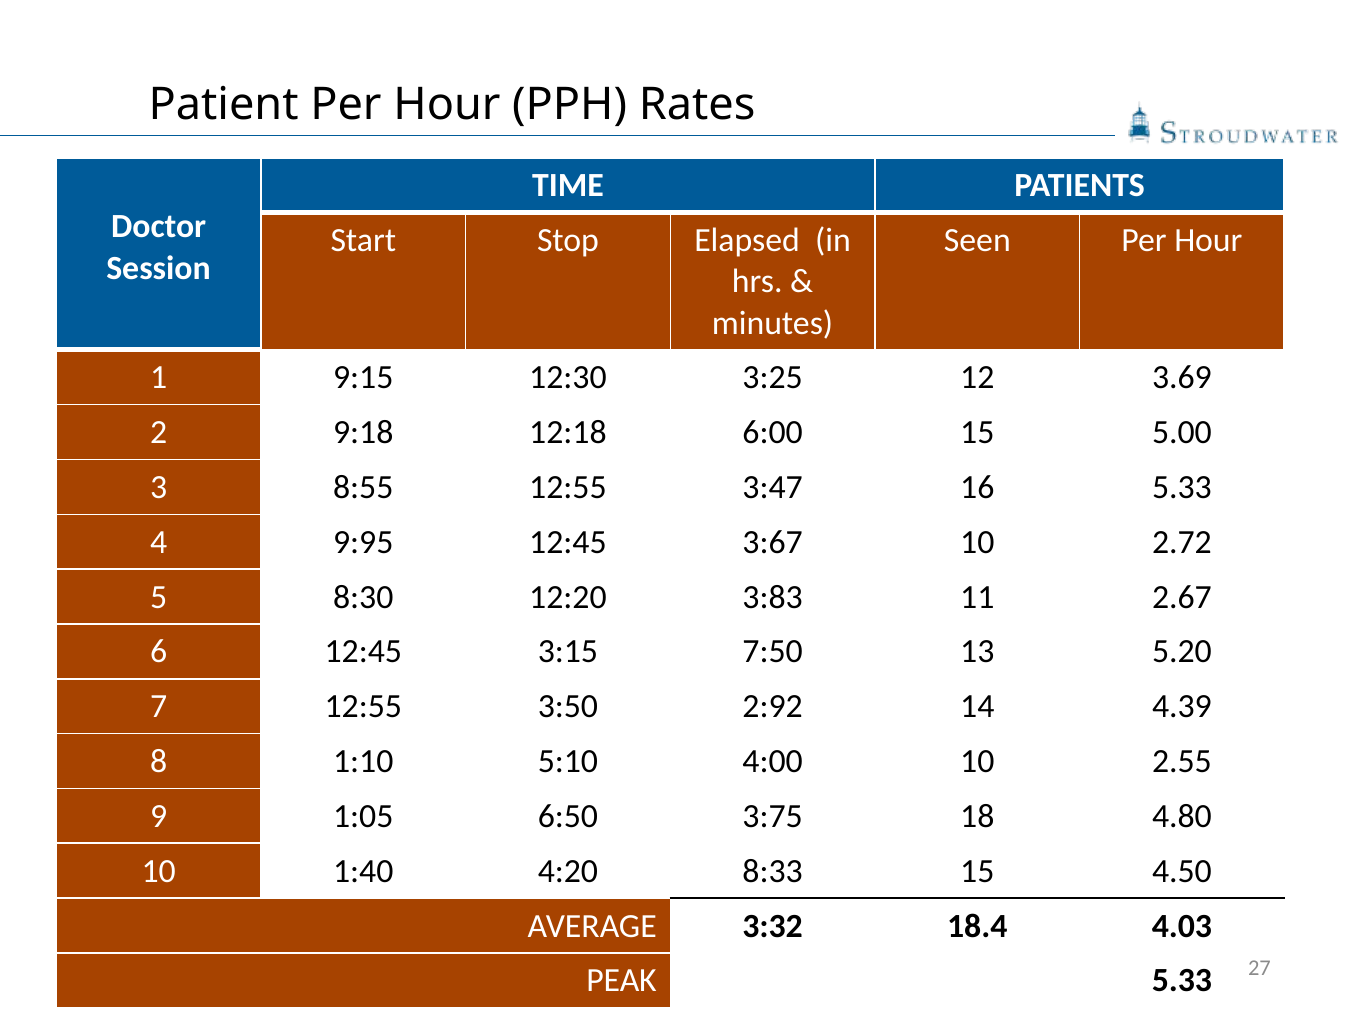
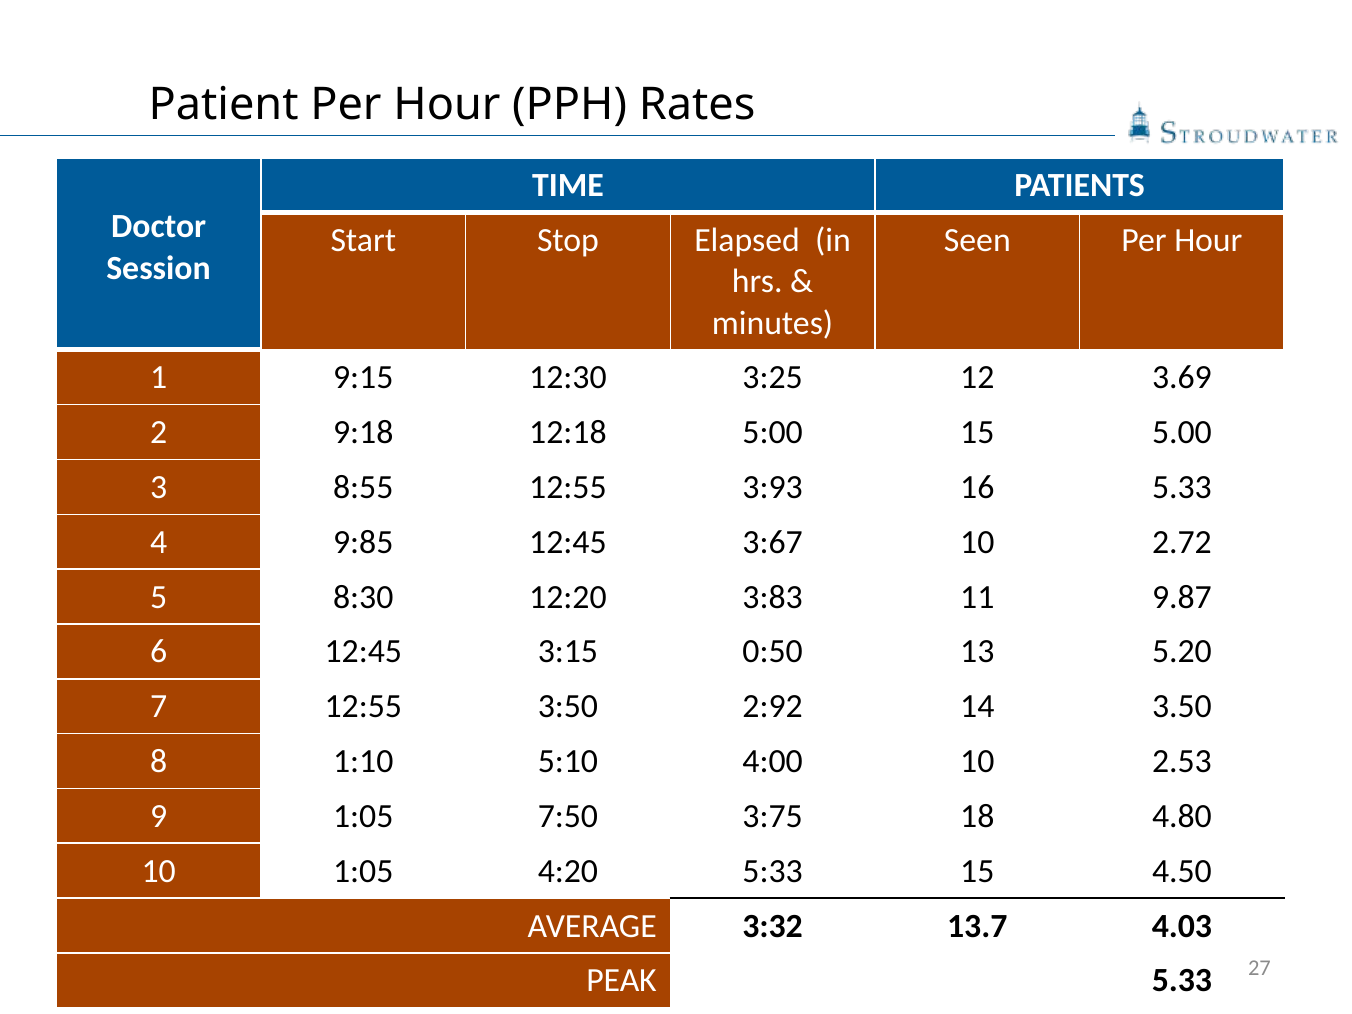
6:00: 6:00 -> 5:00
3:47: 3:47 -> 3:93
9:95: 9:95 -> 9:85
2.67: 2.67 -> 9.87
7:50: 7:50 -> 0:50
4.39: 4.39 -> 3.50
2.55: 2.55 -> 2.53
6:50: 6:50 -> 7:50
10 1:40: 1:40 -> 1:05
8:33: 8:33 -> 5:33
18.4: 18.4 -> 13.7
